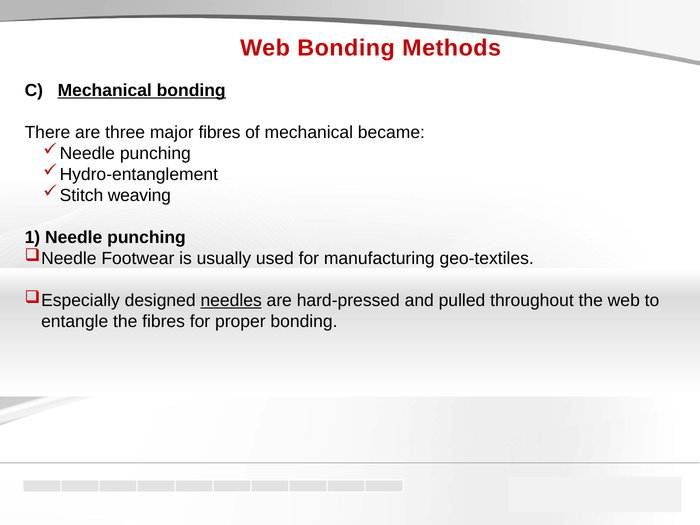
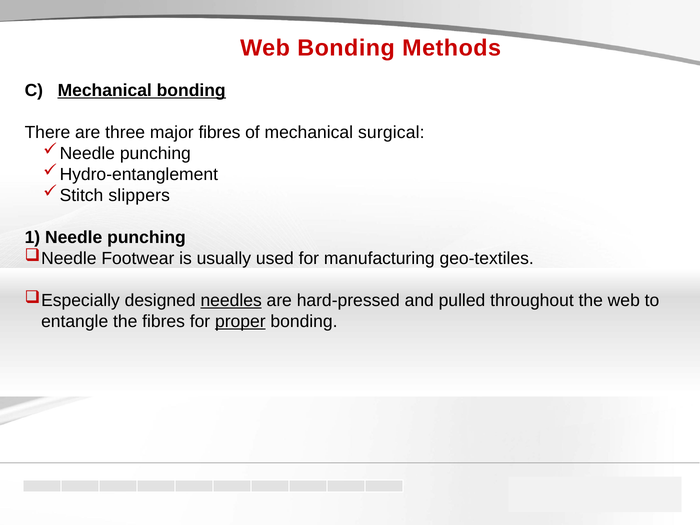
became: became -> surgical
weaving: weaving -> slippers
proper underline: none -> present
